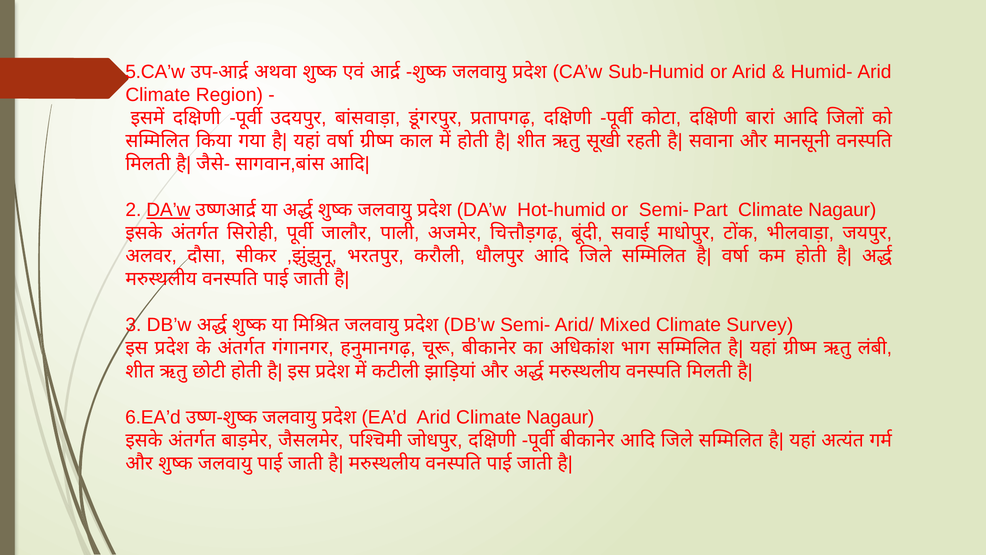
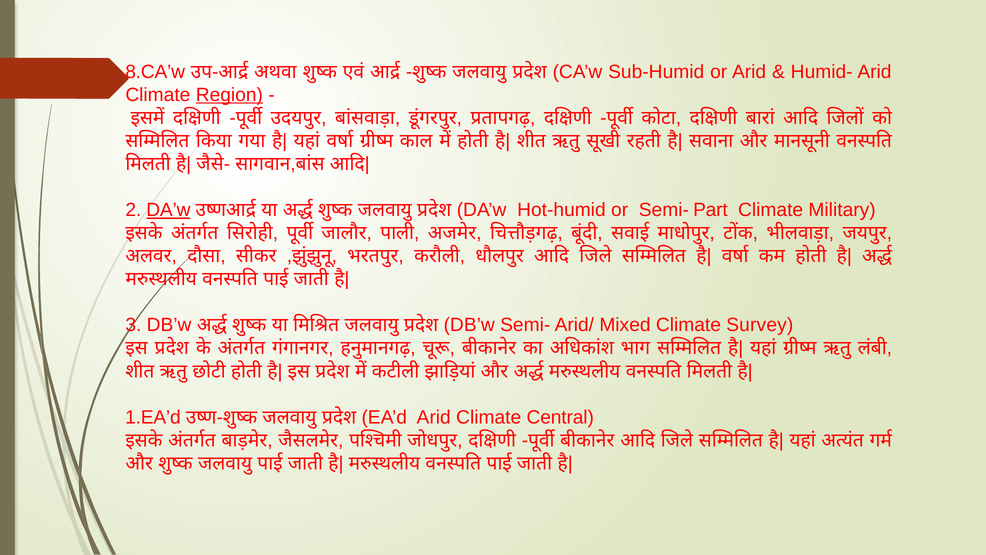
5.CA’w: 5.CA’w -> 8.CA’w
Region underline: none -> present
Nagaur at (842, 210): Nagaur -> Military
6.EA’d: 6.EA’d -> 1.EA’d
Arid Climate Nagaur: Nagaur -> Central
